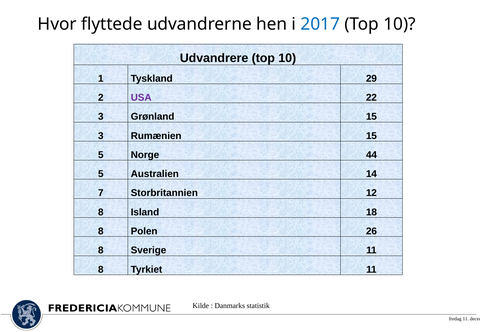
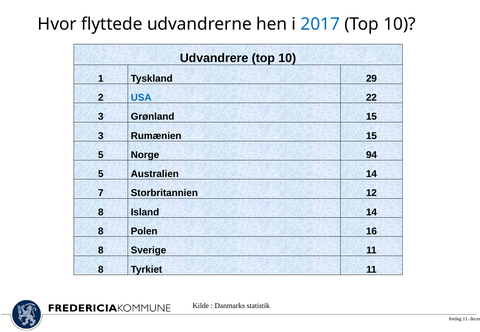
USA colour: purple -> blue
44: 44 -> 94
Island 18: 18 -> 14
26: 26 -> 16
